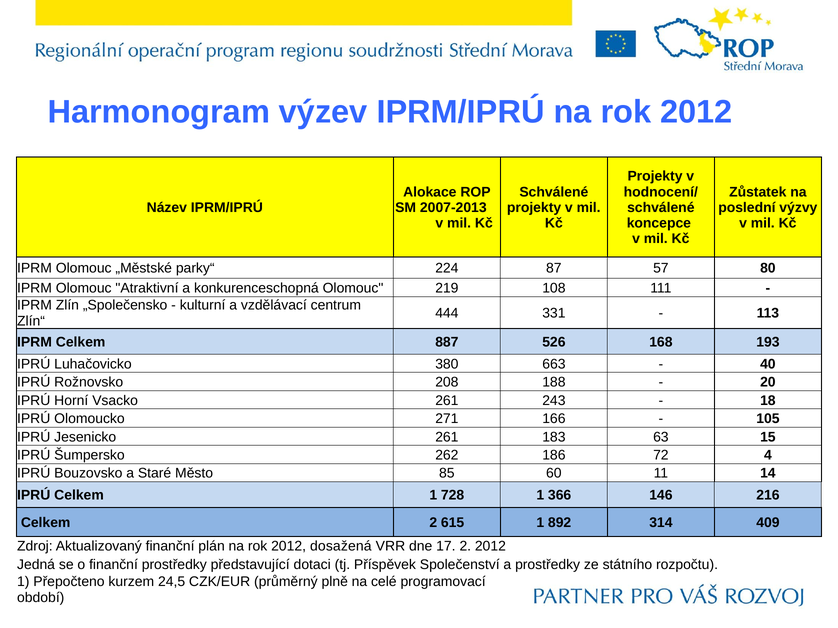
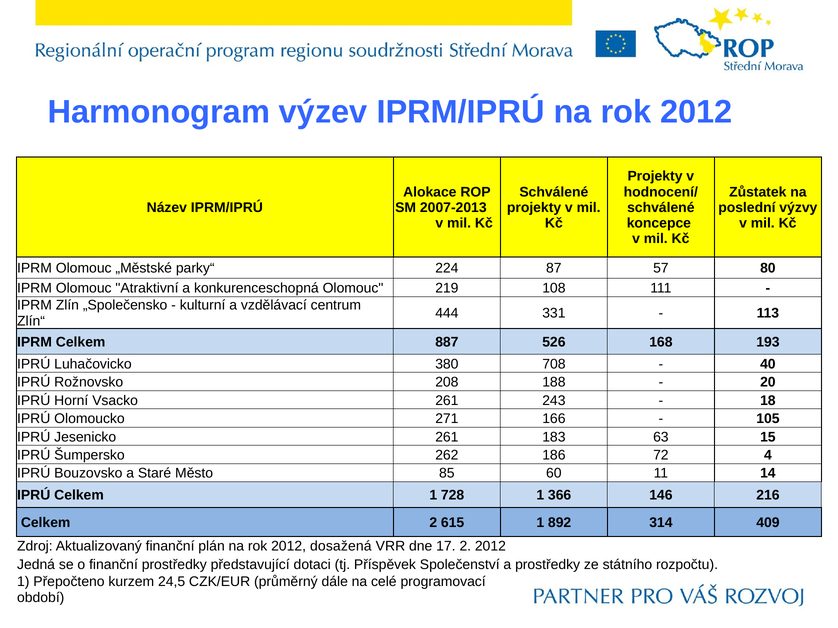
663: 663 -> 708
plně: plně -> dále
